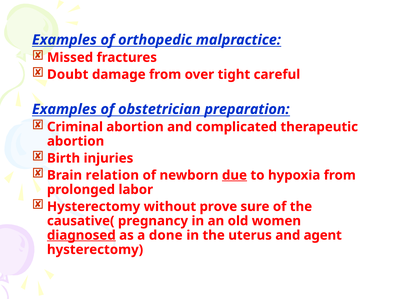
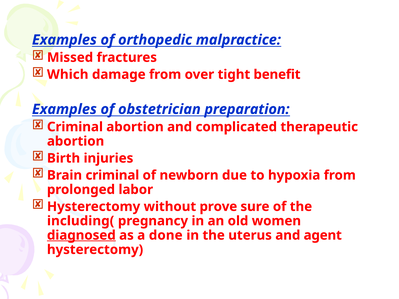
Doubt: Doubt -> Which
careful: careful -> benefit
Brain relation: relation -> criminal
due underline: present -> none
causative(: causative( -> including(
